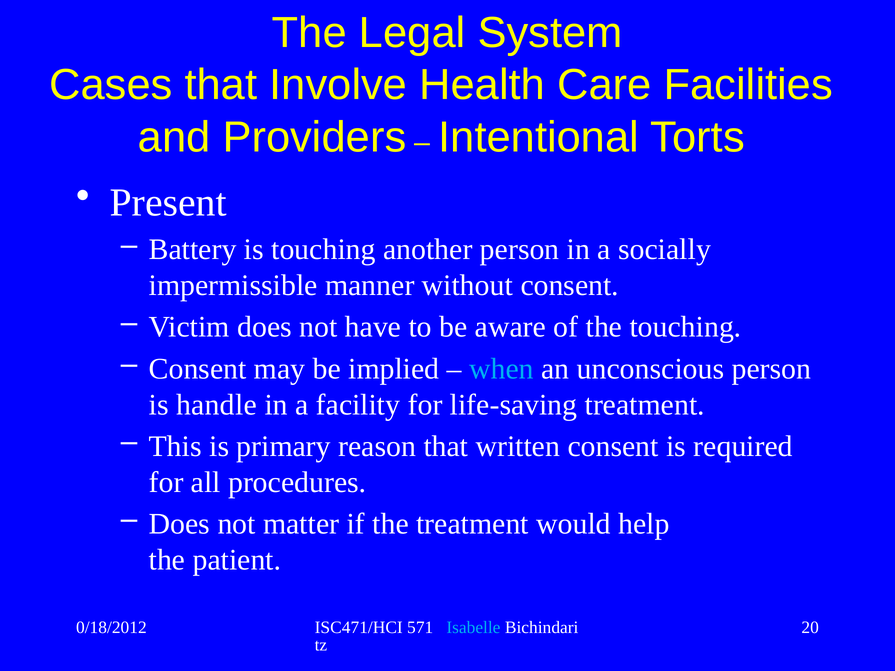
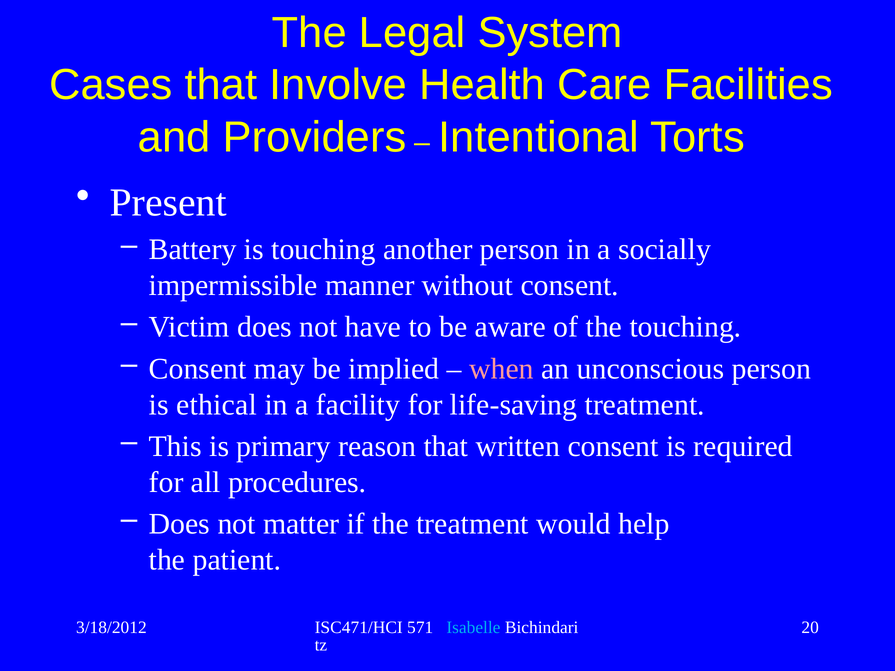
when colour: light blue -> pink
handle: handle -> ethical
0/18/2012: 0/18/2012 -> 3/18/2012
